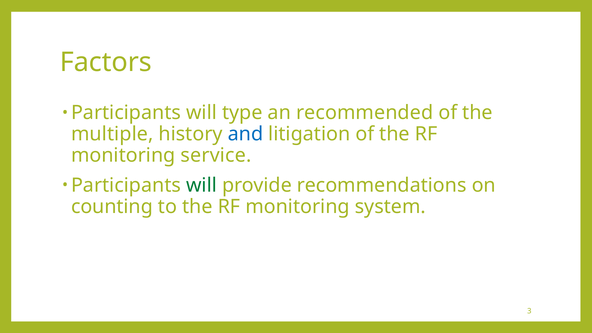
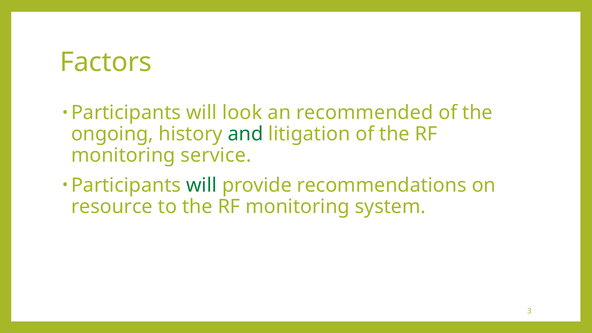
type: type -> look
multiple: multiple -> ongoing
and colour: blue -> green
counting: counting -> resource
